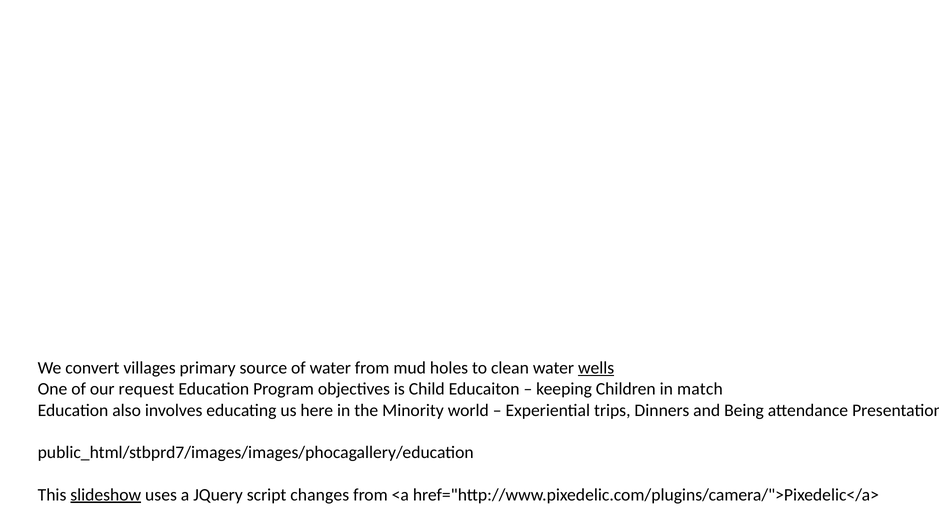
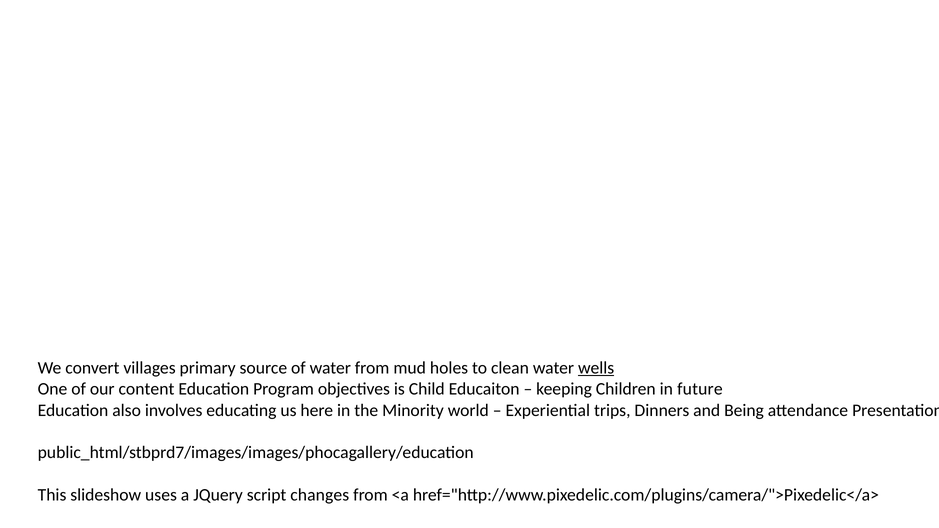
request: request -> content
match: match -> future
slideshow underline: present -> none
